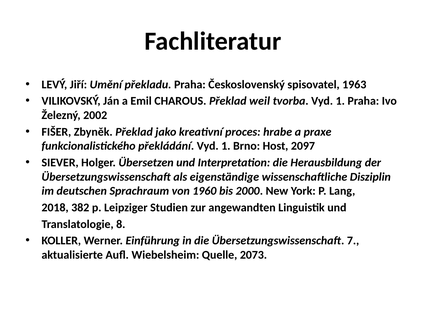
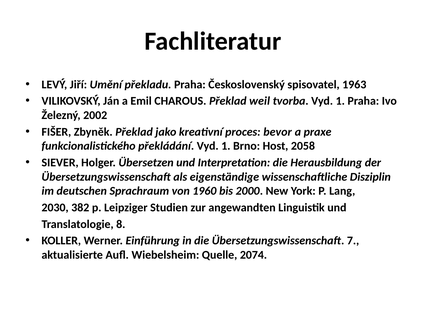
hrabe: hrabe -> bevor
2097: 2097 -> 2058
2018: 2018 -> 2030
2073: 2073 -> 2074
